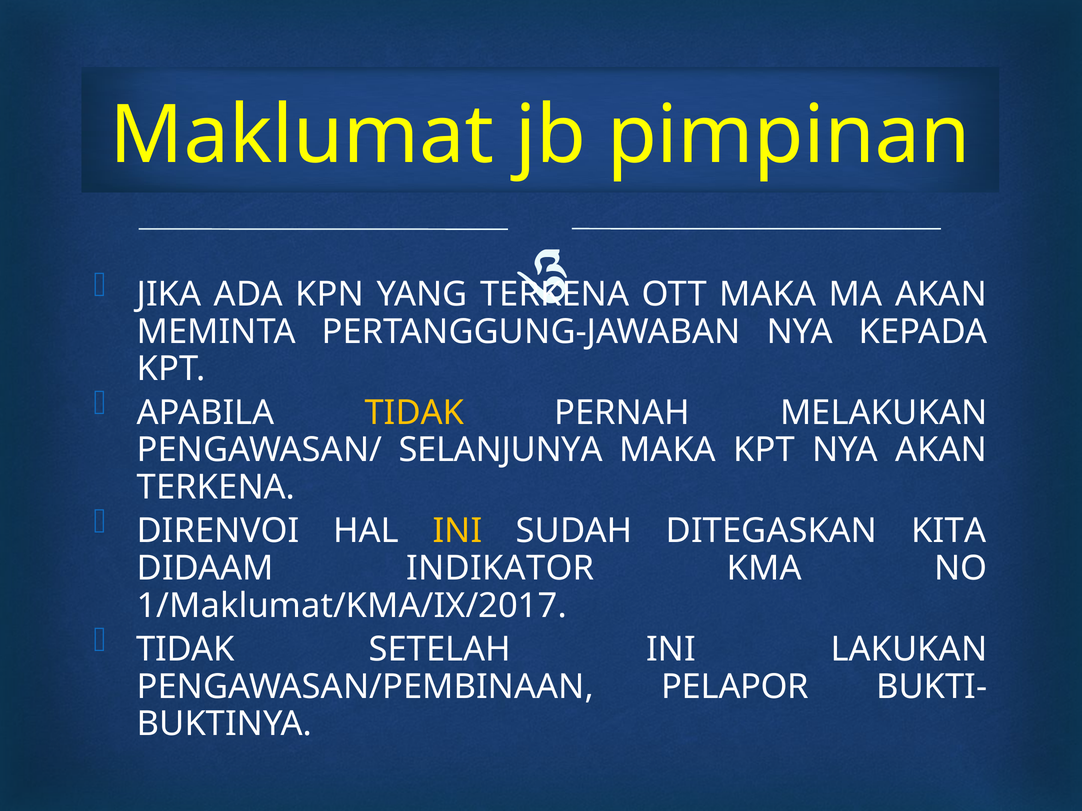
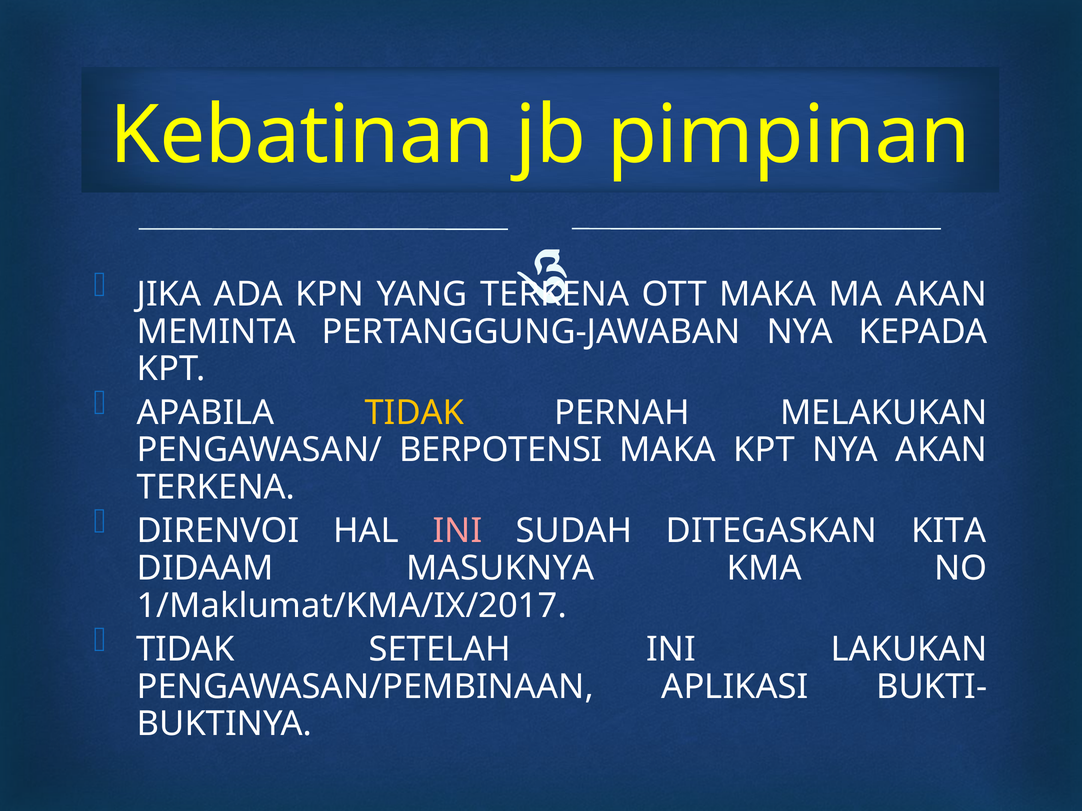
Maklumat: Maklumat -> Kebatinan
SELANJUNYA: SELANJUNYA -> BERPOTENSI
INI at (457, 531) colour: yellow -> pink
INDIKATOR: INDIKATOR -> MASUKNYA
PELAPOR: PELAPOR -> APLIKASI
